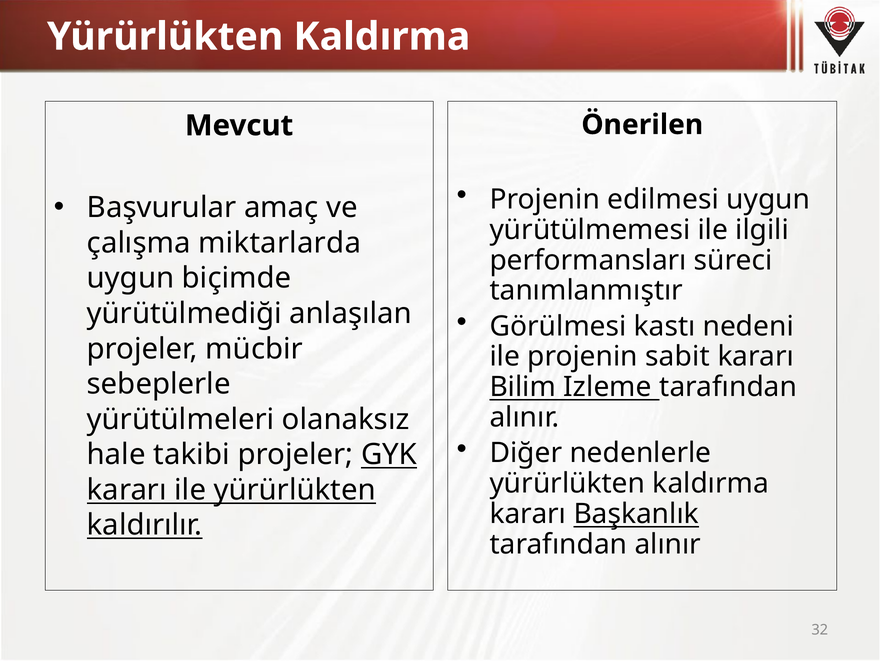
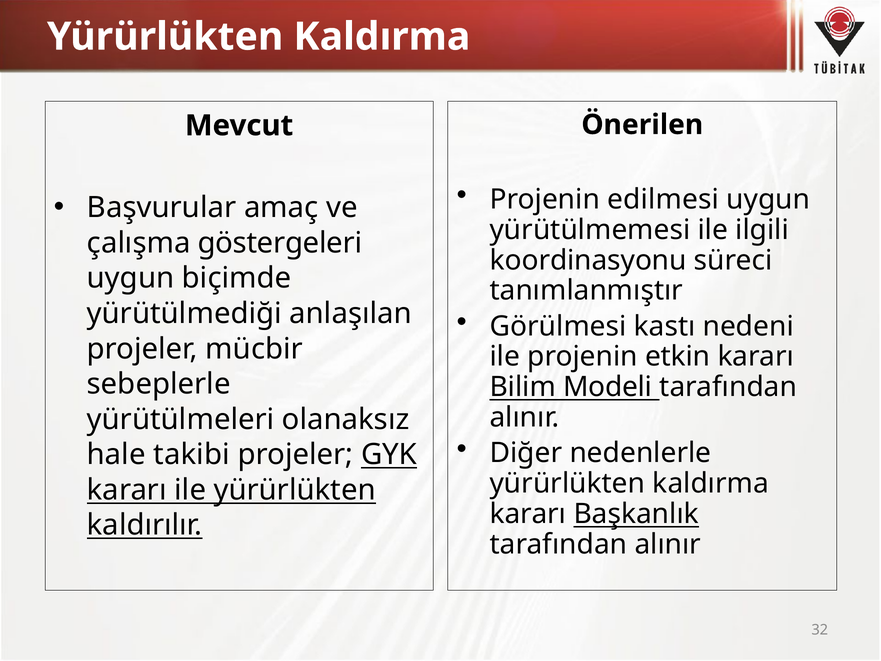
miktarlarda: miktarlarda -> göstergeleri
performansları: performansları -> koordinasyonu
sabit: sabit -> etkin
Izleme: Izleme -> Modeli
